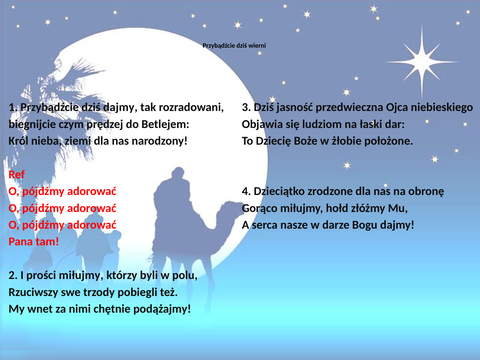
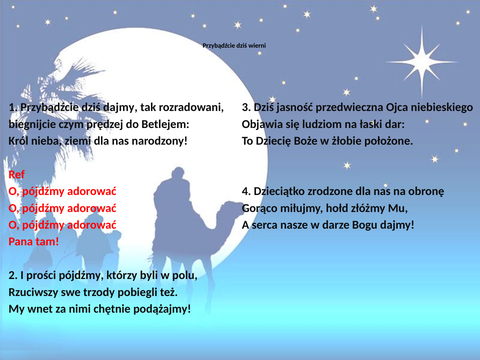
prości miłujmy: miłujmy -> pójdźmy
